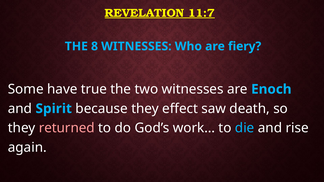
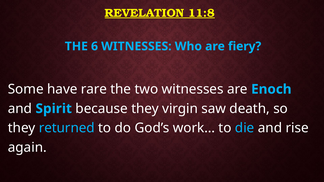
11:7: 11:7 -> 11:8
8: 8 -> 6
true: true -> rare
effect: effect -> virgin
returned colour: pink -> light blue
